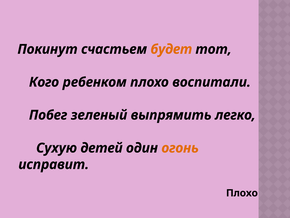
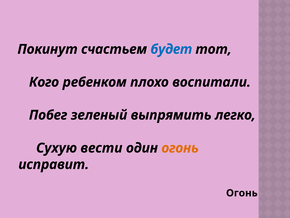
будет colour: orange -> blue
детей: детей -> вести
Плохо at (242, 193): Плохо -> Огонь
